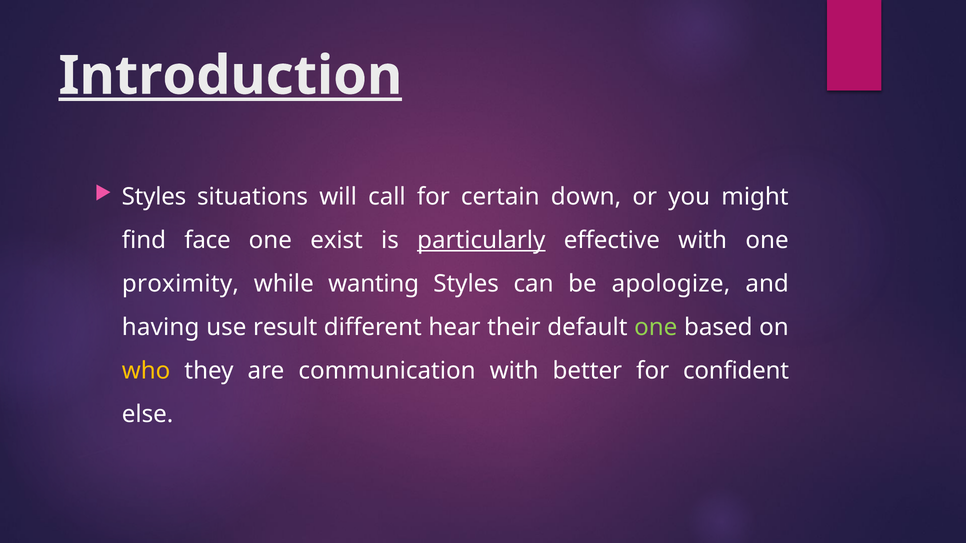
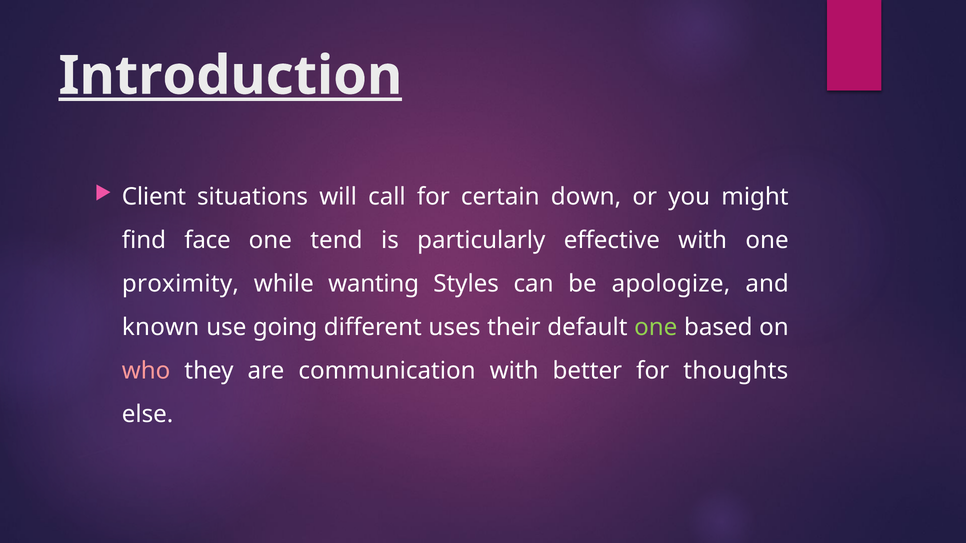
Styles at (154, 197): Styles -> Client
exist: exist -> tend
particularly underline: present -> none
having: having -> known
result: result -> going
hear: hear -> uses
who colour: yellow -> pink
confident: confident -> thoughts
